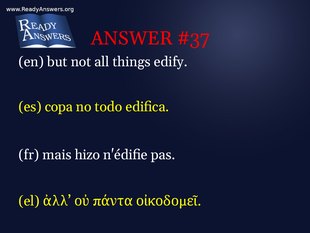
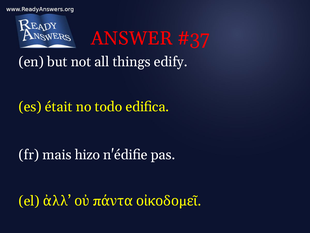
copa: copa -> était
